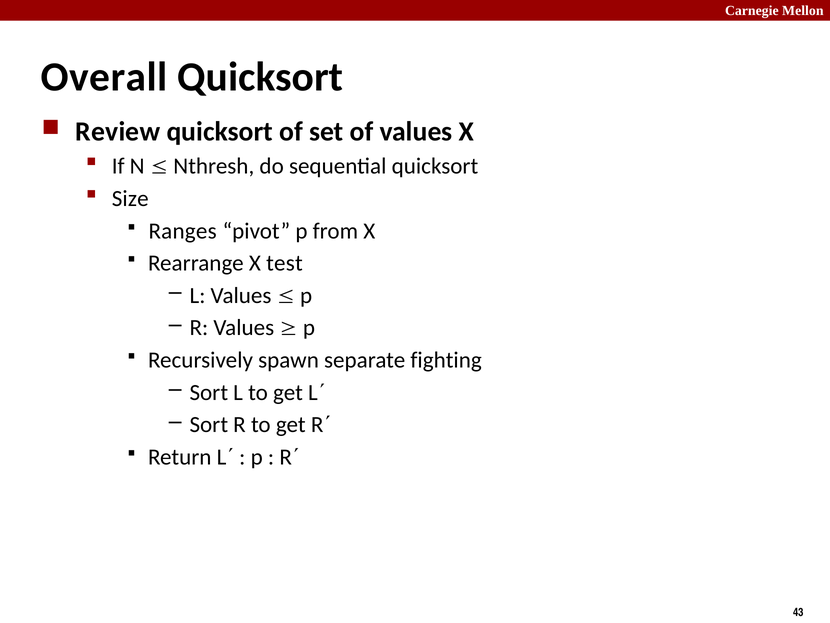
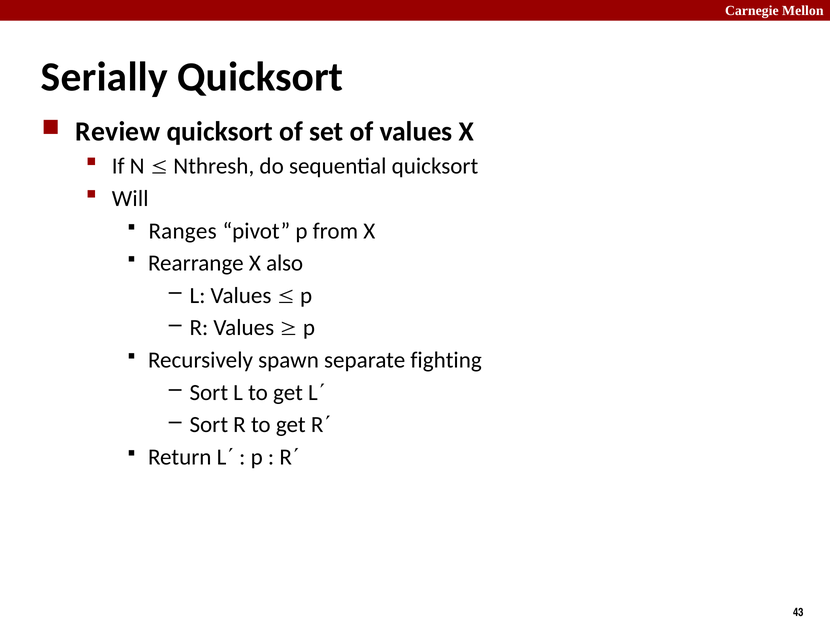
Overall: Overall -> Serially
Size: Size -> Will
test: test -> also
